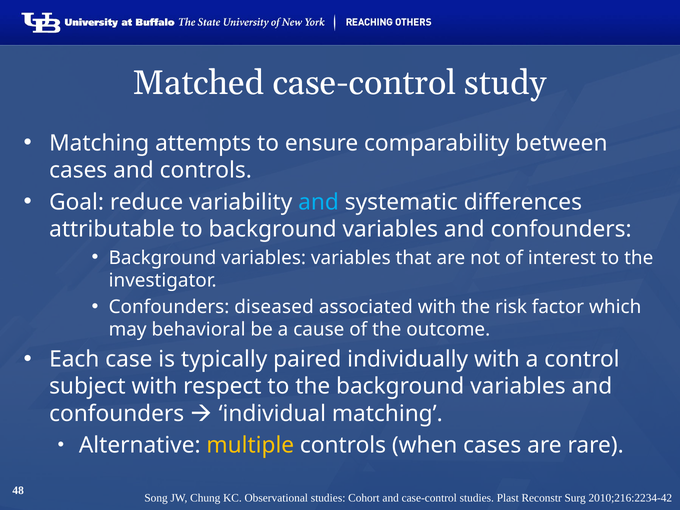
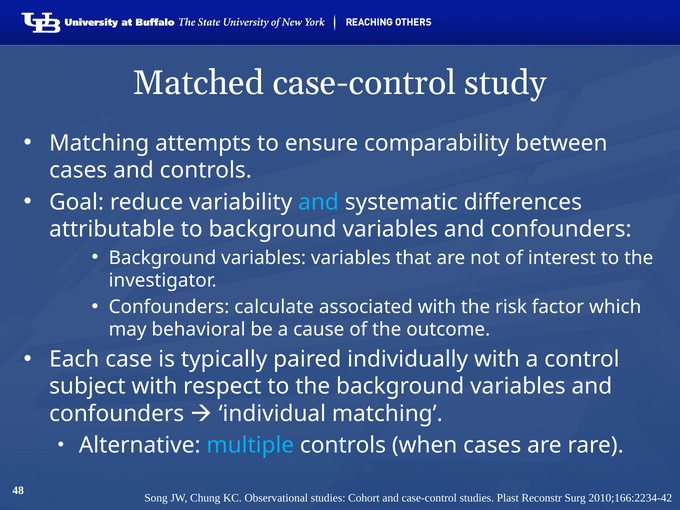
diseased: diseased -> calculate
multiple colour: yellow -> light blue
2010;216:2234-42: 2010;216:2234-42 -> 2010;166:2234-42
